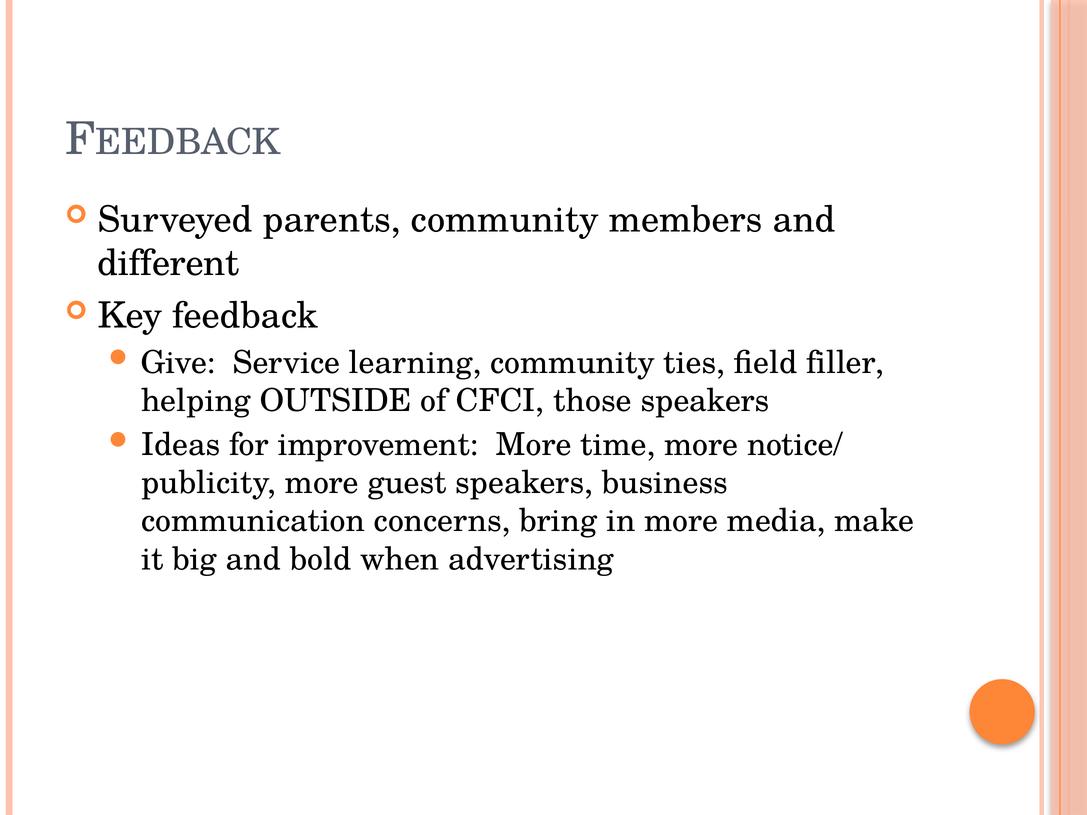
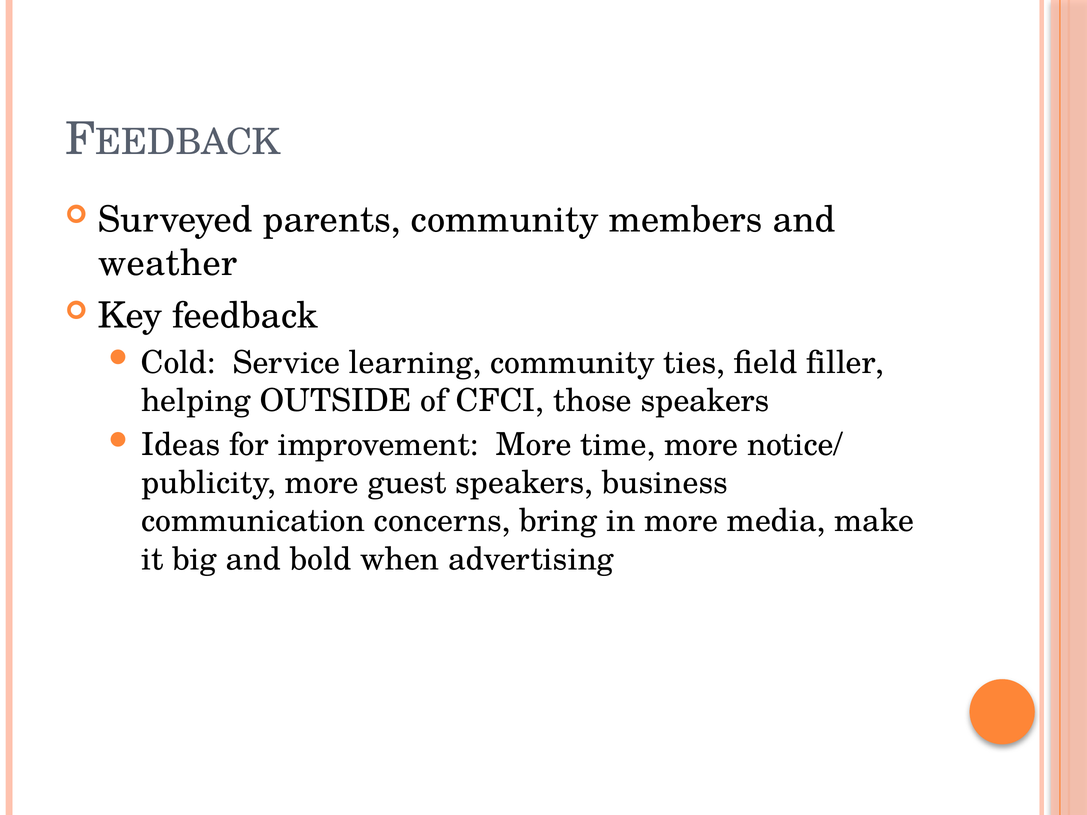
different: different -> weather
Give: Give -> Cold
